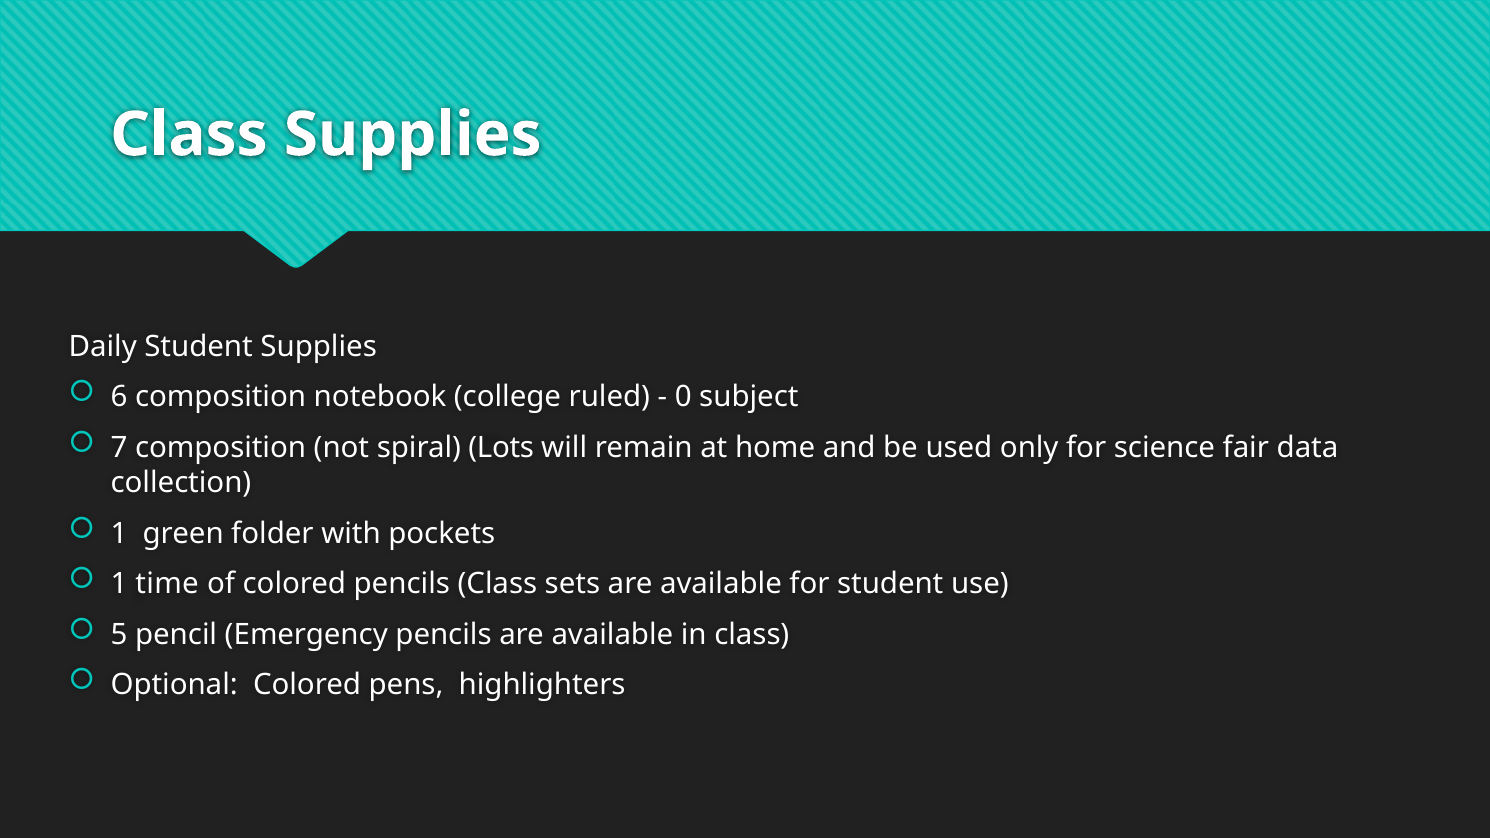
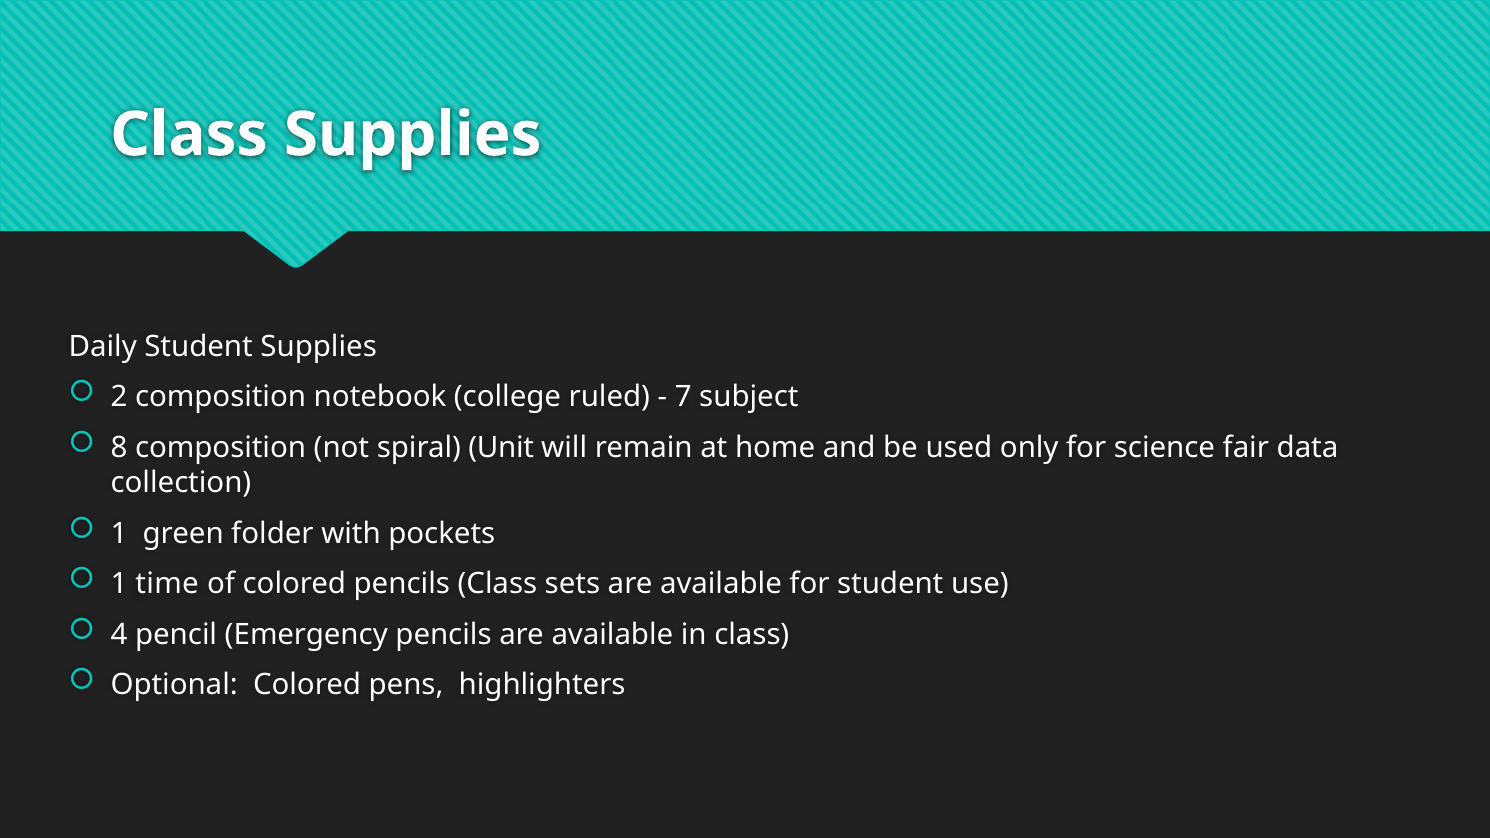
6: 6 -> 2
0: 0 -> 7
7: 7 -> 8
Lots: Lots -> Unit
5: 5 -> 4
